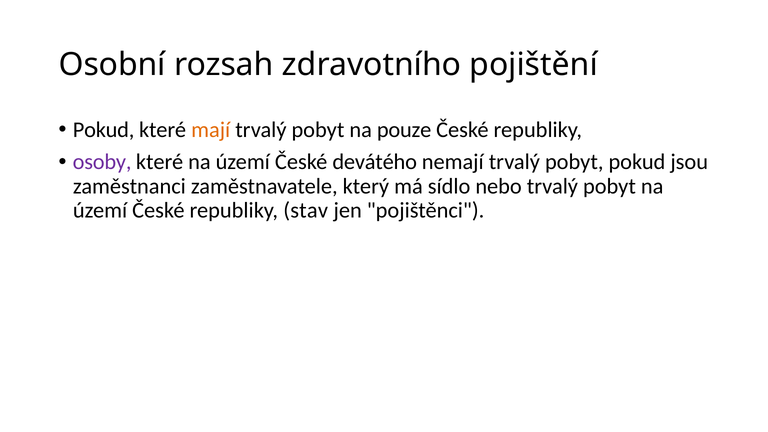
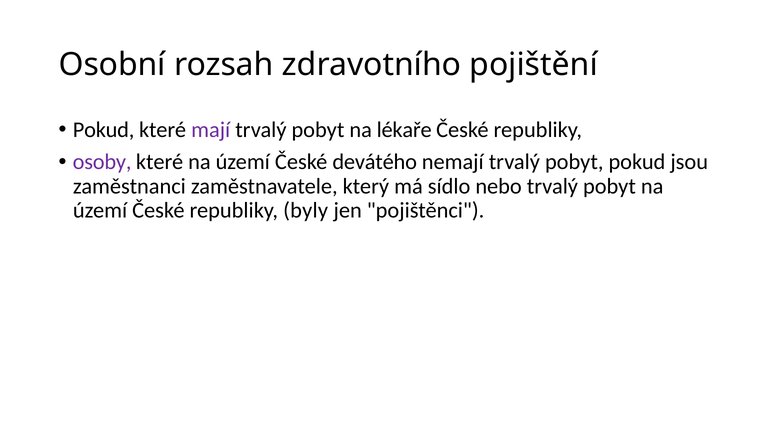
mají colour: orange -> purple
pouze: pouze -> lékaře
stav: stav -> byly
